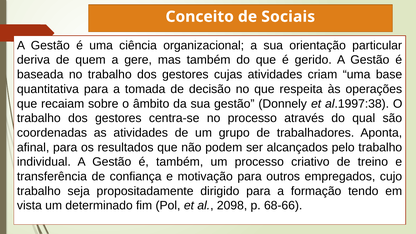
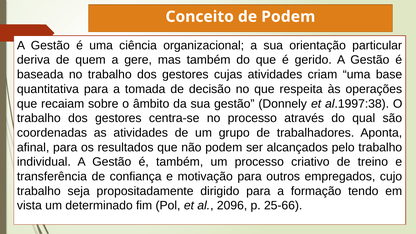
de Sociais: Sociais -> Podem
2098: 2098 -> 2096
68-66: 68-66 -> 25-66
